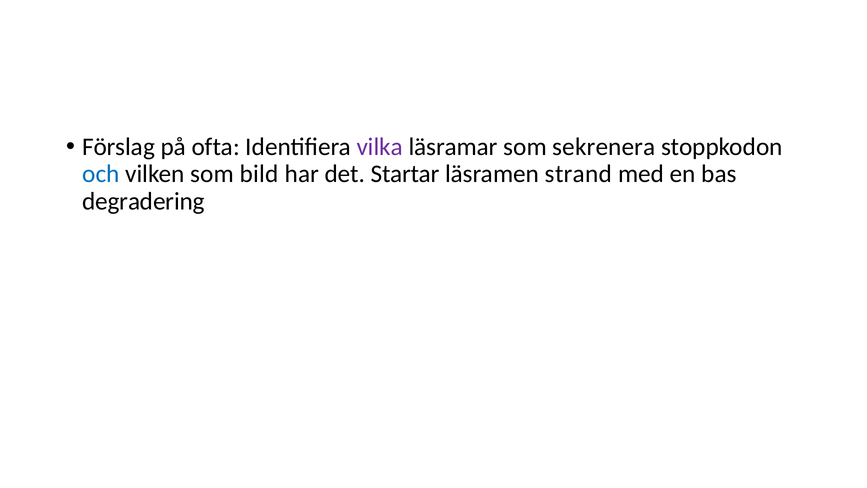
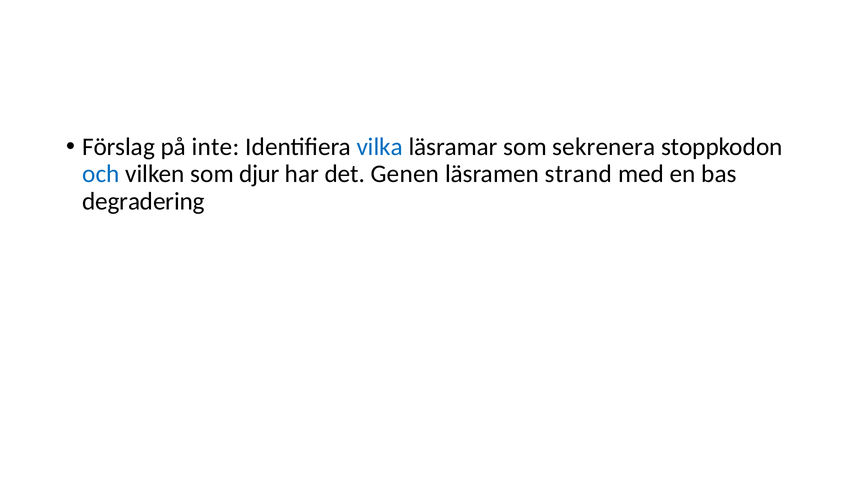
ofta: ofta -> inte
vilka colour: purple -> blue
bild: bild -> djur
Startar: Startar -> Genen
